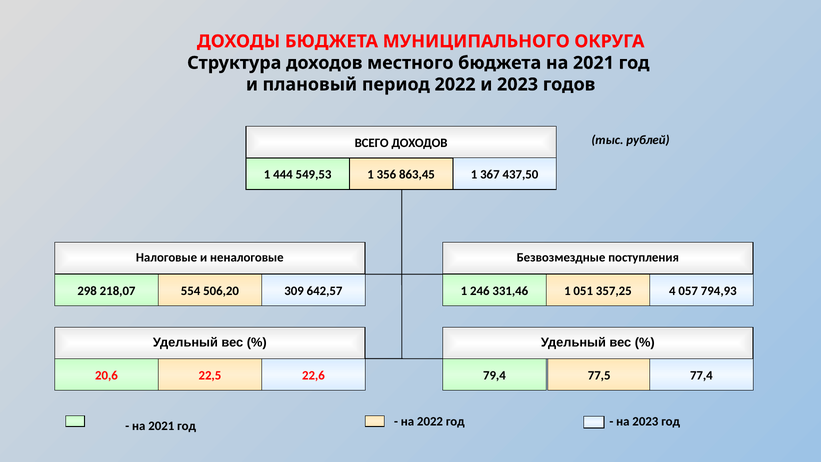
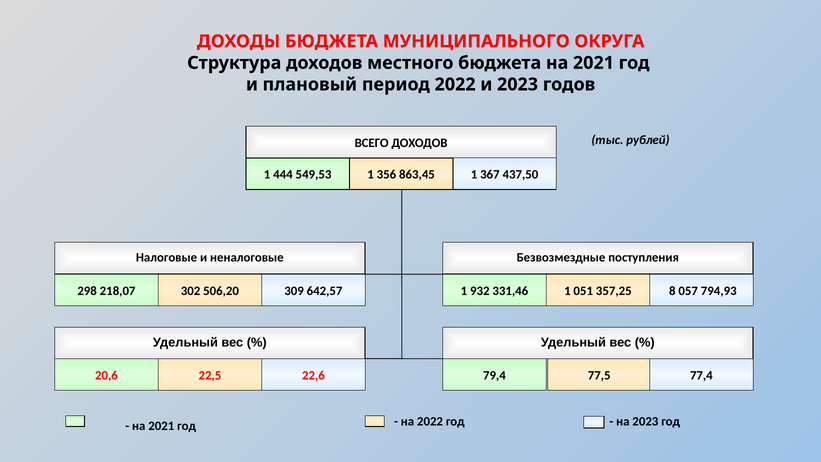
554: 554 -> 302
246: 246 -> 932
4: 4 -> 8
